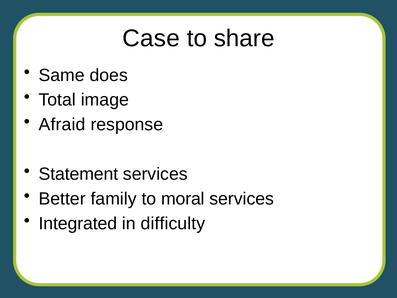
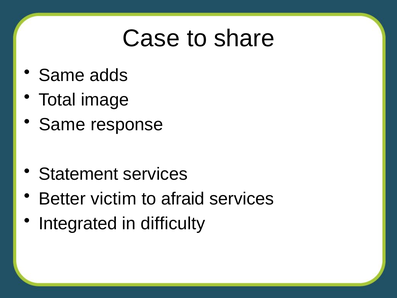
does: does -> adds
Afraid at (62, 125): Afraid -> Same
family: family -> victim
moral: moral -> afraid
